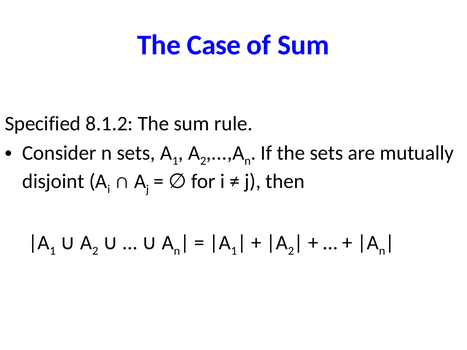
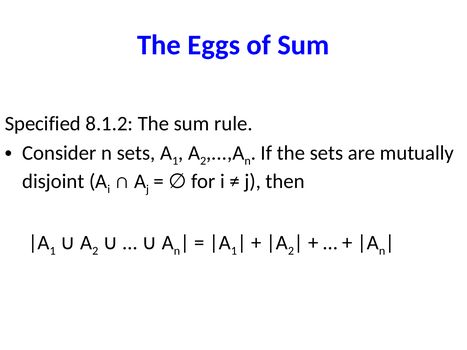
Case: Case -> Eggs
